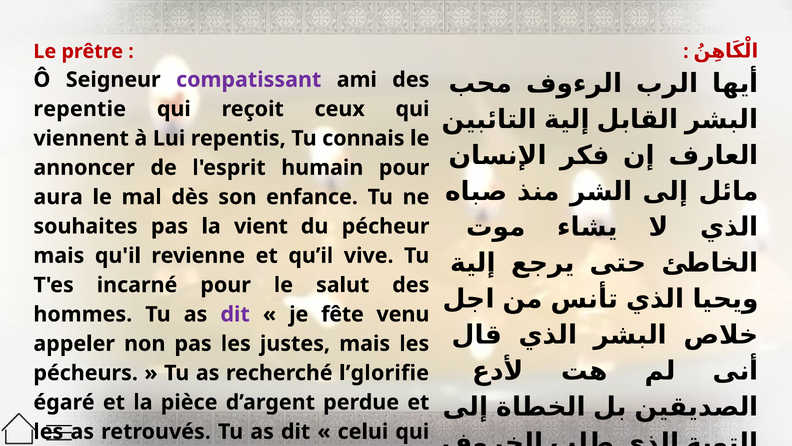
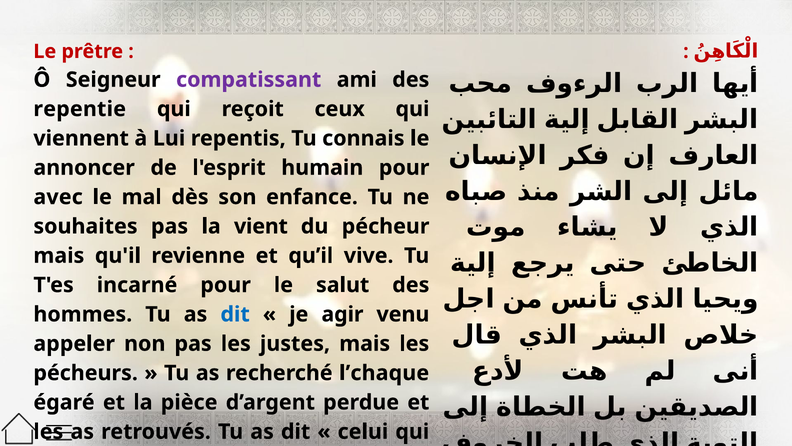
aura: aura -> avec
dit at (235, 314) colour: purple -> blue
fête: fête -> agir
l’glorifie: l’glorifie -> l’chaque
